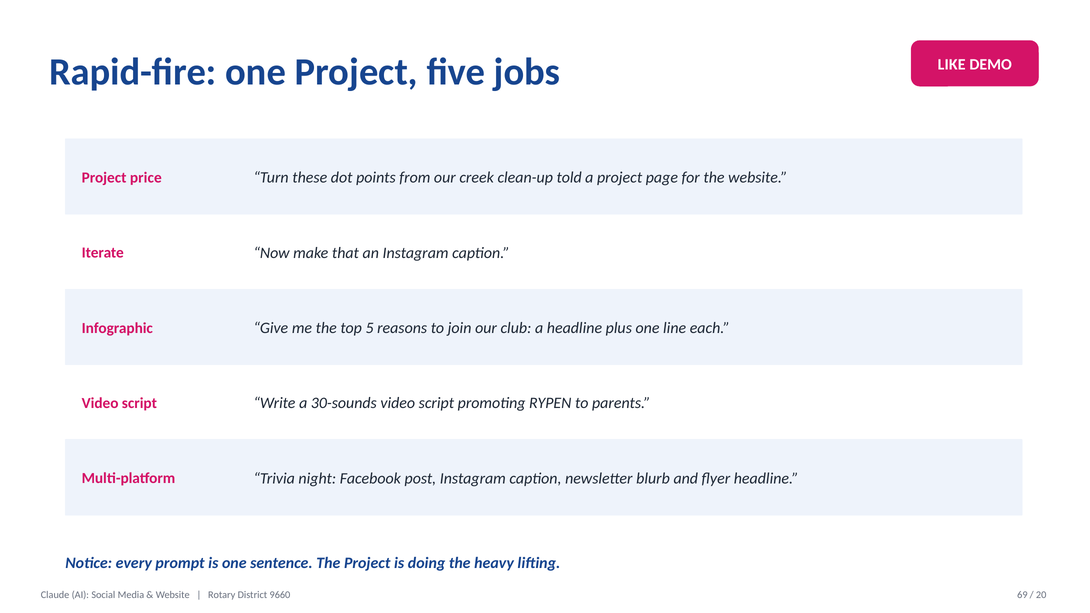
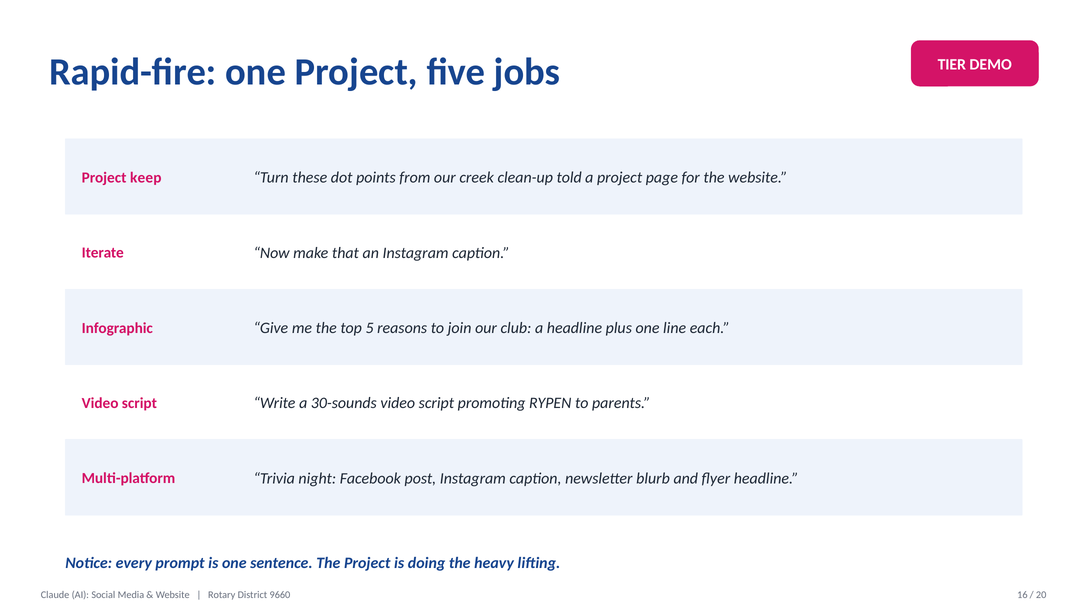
LIKE: LIKE -> TIER
price: price -> keep
69: 69 -> 16
